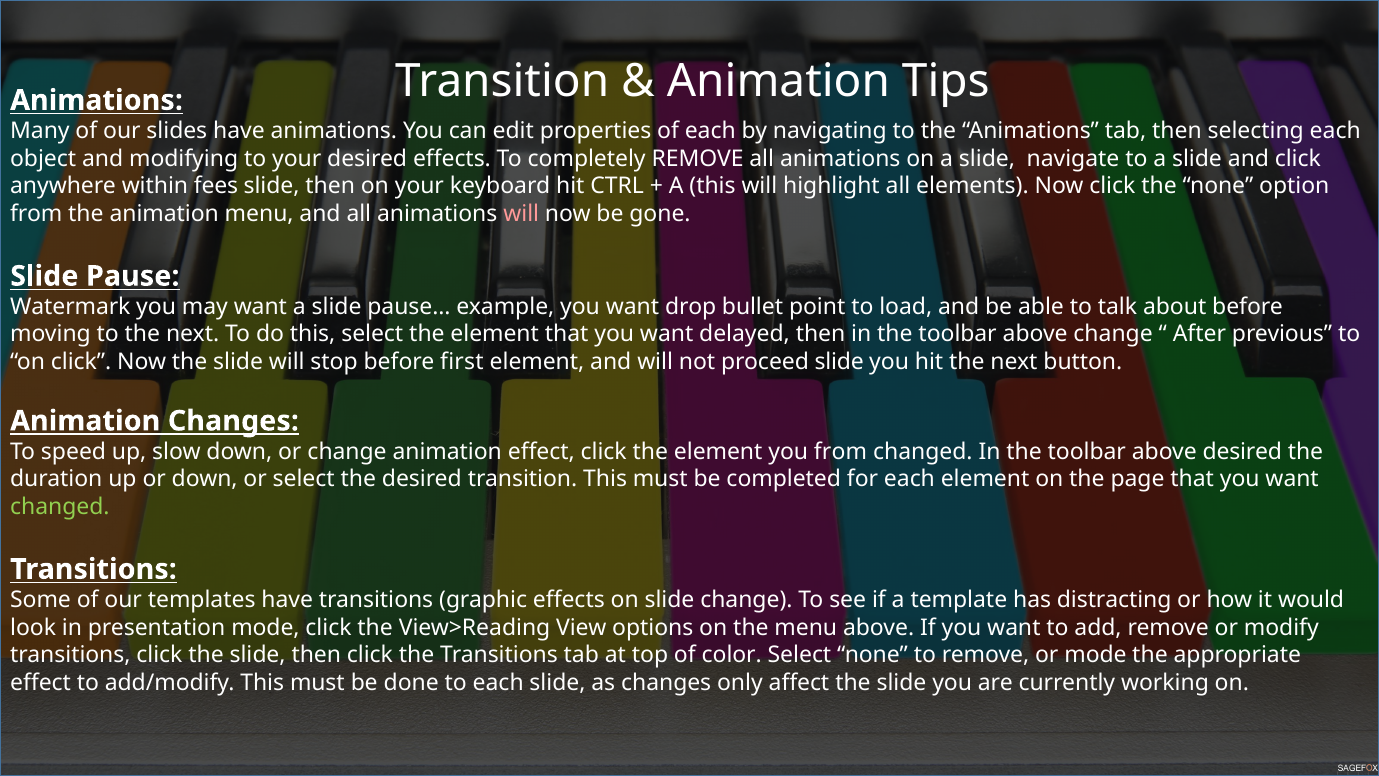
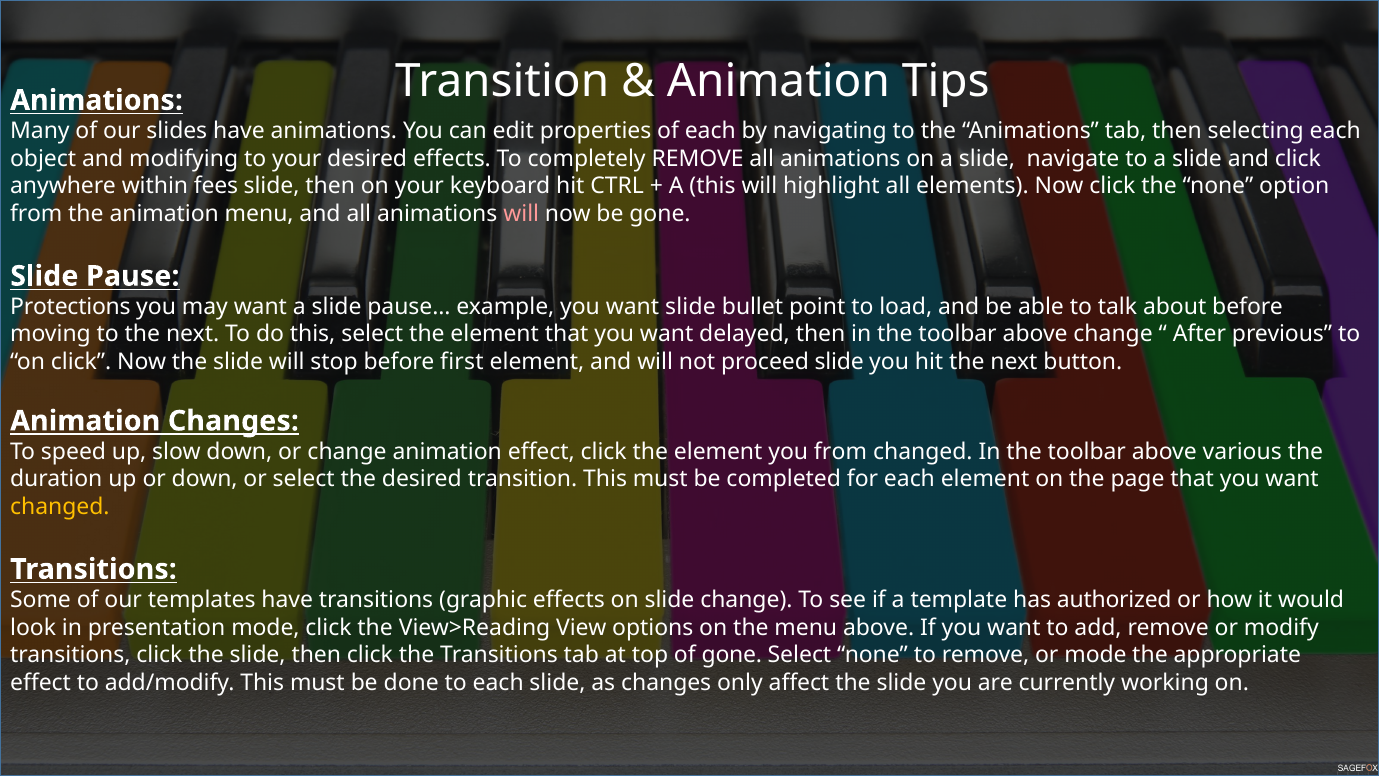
Watermark: Watermark -> Protections
want drop: drop -> slide
above desired: desired -> various
changed at (60, 507) colour: light green -> yellow
distracting: distracting -> authorized
of color: color -> gone
